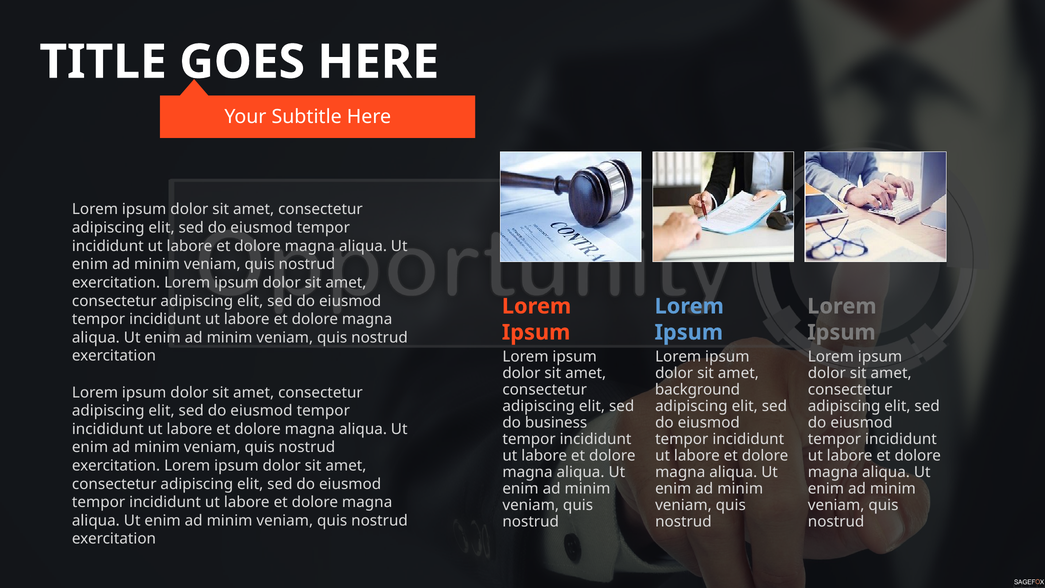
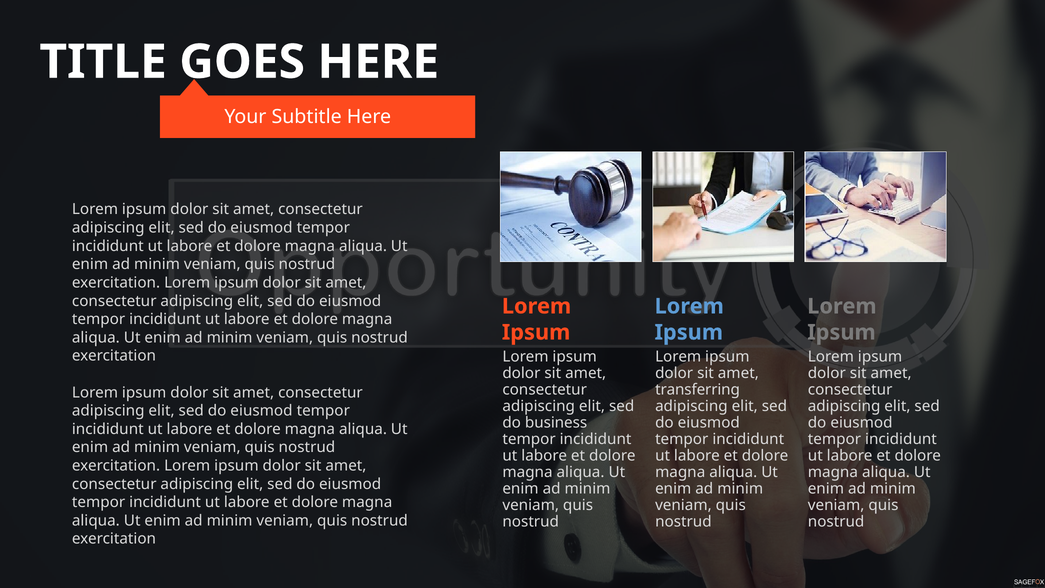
background: background -> transferring
